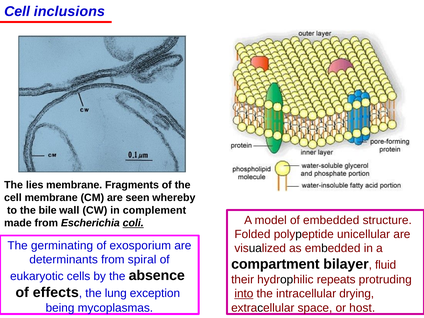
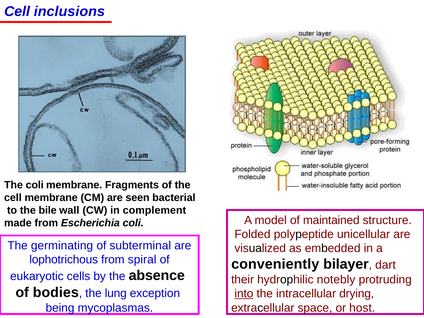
The lies: lies -> coli
whereby: whereby -> bacterial
coli at (133, 223) underline: present -> none
of embedded: embedded -> maintained
exosporium: exosporium -> subterminal
determinants: determinants -> lophotrichous
compartment: compartment -> conveniently
fluid: fluid -> dart
repeats: repeats -> notebly
effects: effects -> bodies
